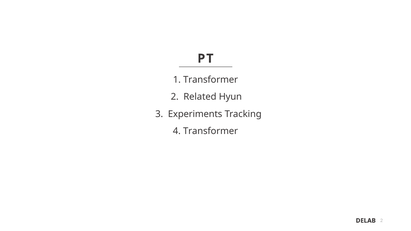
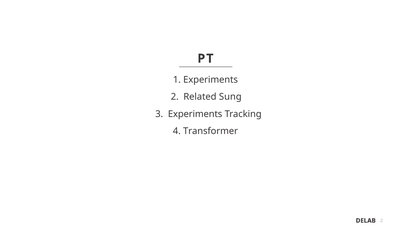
1 Transformer: Transformer -> Experiments
Hyun: Hyun -> Sung
